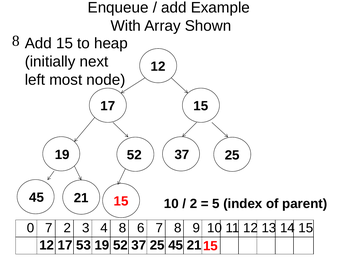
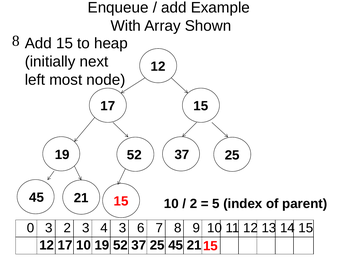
0 7: 7 -> 3
4 8: 8 -> 3
17 53: 53 -> 10
